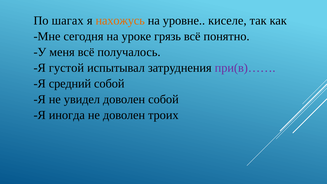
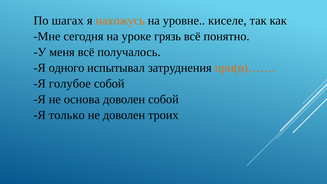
густой: густой -> одного
при(в)…… colour: purple -> orange
средний: средний -> голубое
увидел: увидел -> основа
иногда: иногда -> только
